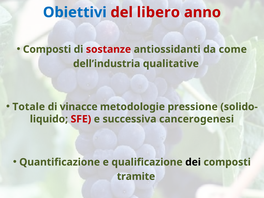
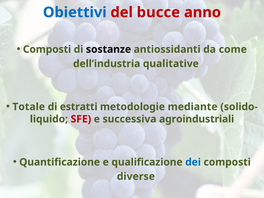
libero: libero -> bucce
sostanze colour: red -> black
vinacce: vinacce -> estratti
pressione: pressione -> mediante
cancerogenesi: cancerogenesi -> agroindustriali
dei colour: black -> blue
tramite: tramite -> diverse
